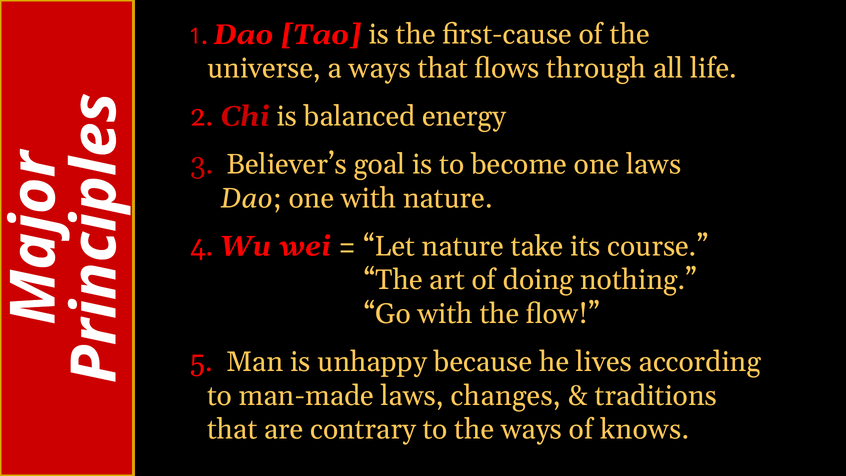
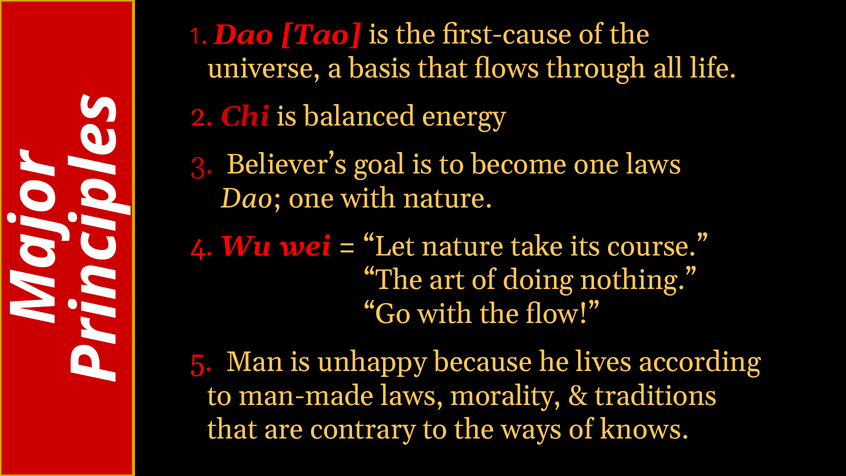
a ways: ways -> basis
changes: changes -> morality
